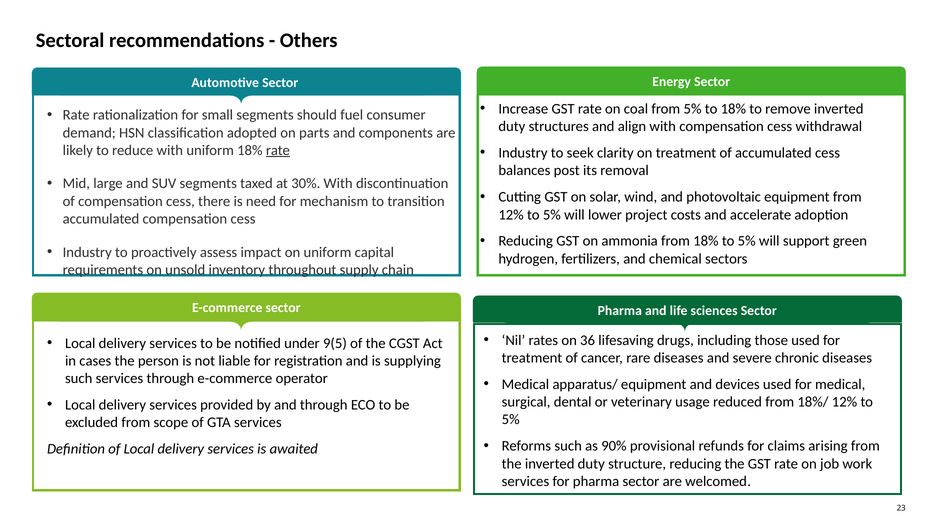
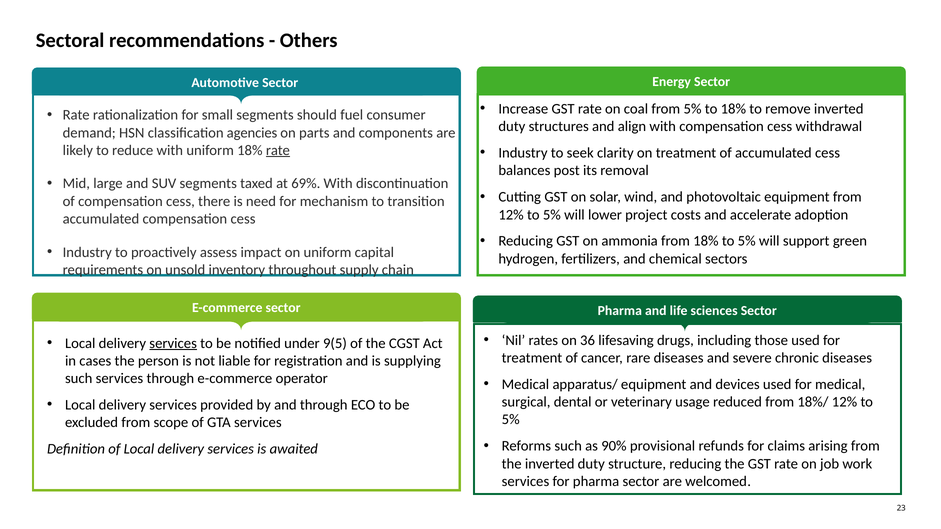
adopted: adopted -> agencies
30%: 30% -> 69%
services at (173, 343) underline: none -> present
